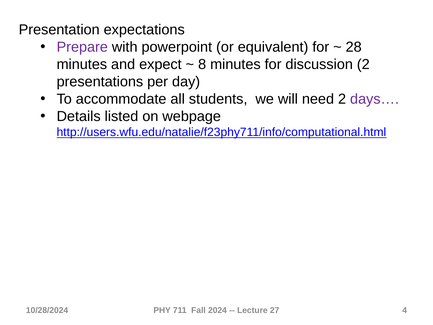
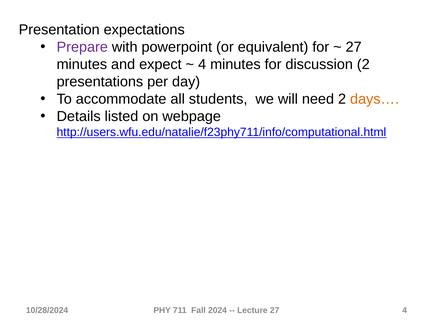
28 at (354, 47): 28 -> 27
8 at (202, 64): 8 -> 4
days… colour: purple -> orange
